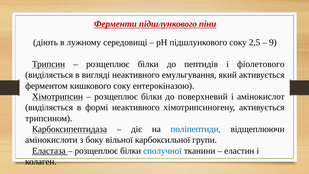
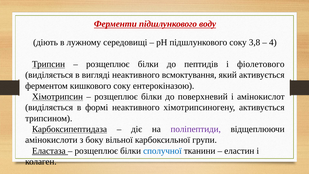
піни: піни -> воду
2,5: 2,5 -> 3,8
9: 9 -> 4
емульгування: емульгування -> всмоктування
поліпептиди colour: blue -> purple
